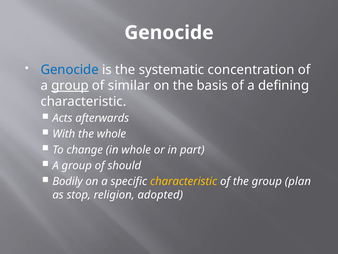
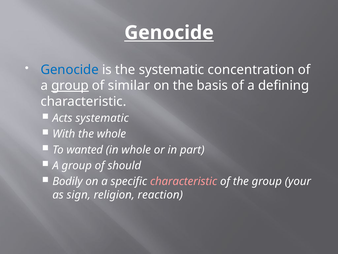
Genocide at (169, 33) underline: none -> present
Acts afterwards: afterwards -> systematic
change: change -> wanted
characteristic at (184, 181) colour: yellow -> pink
plan: plan -> your
stop: stop -> sign
adopted: adopted -> reaction
